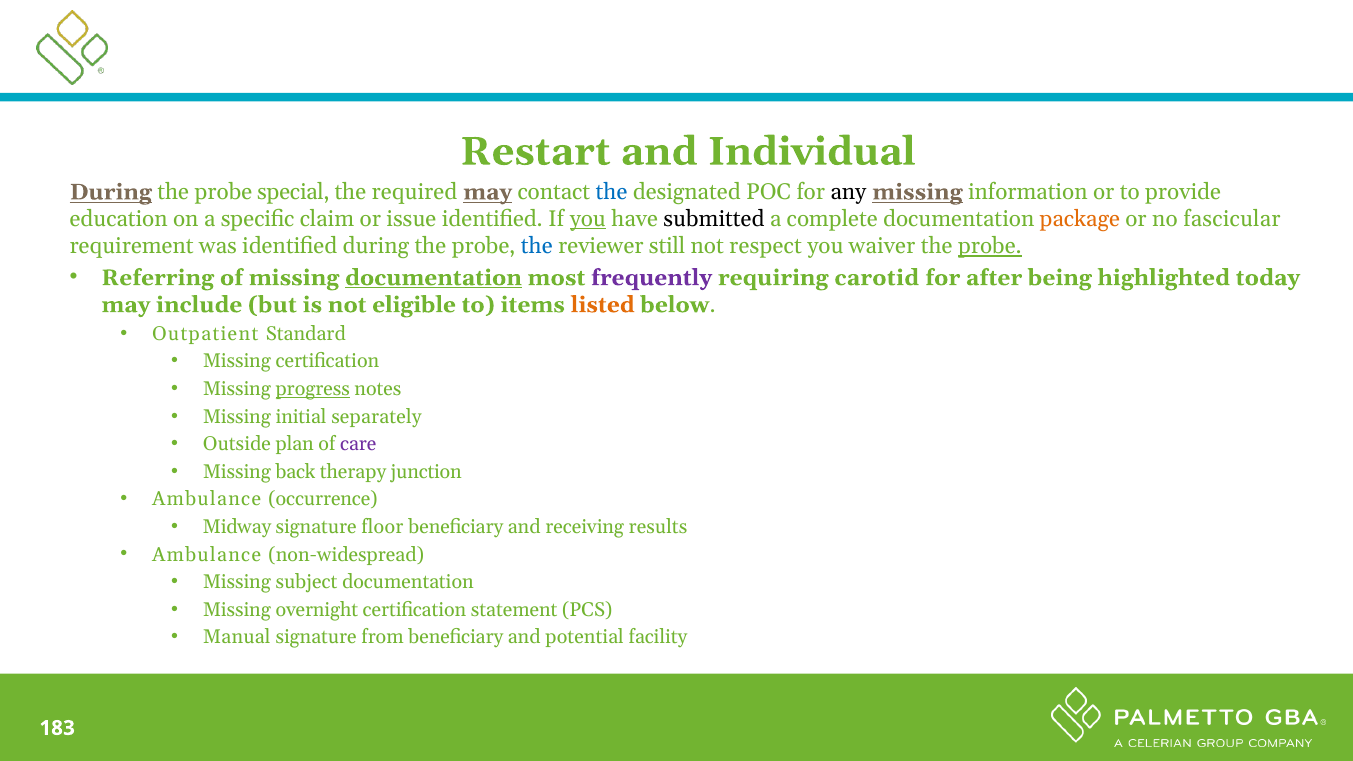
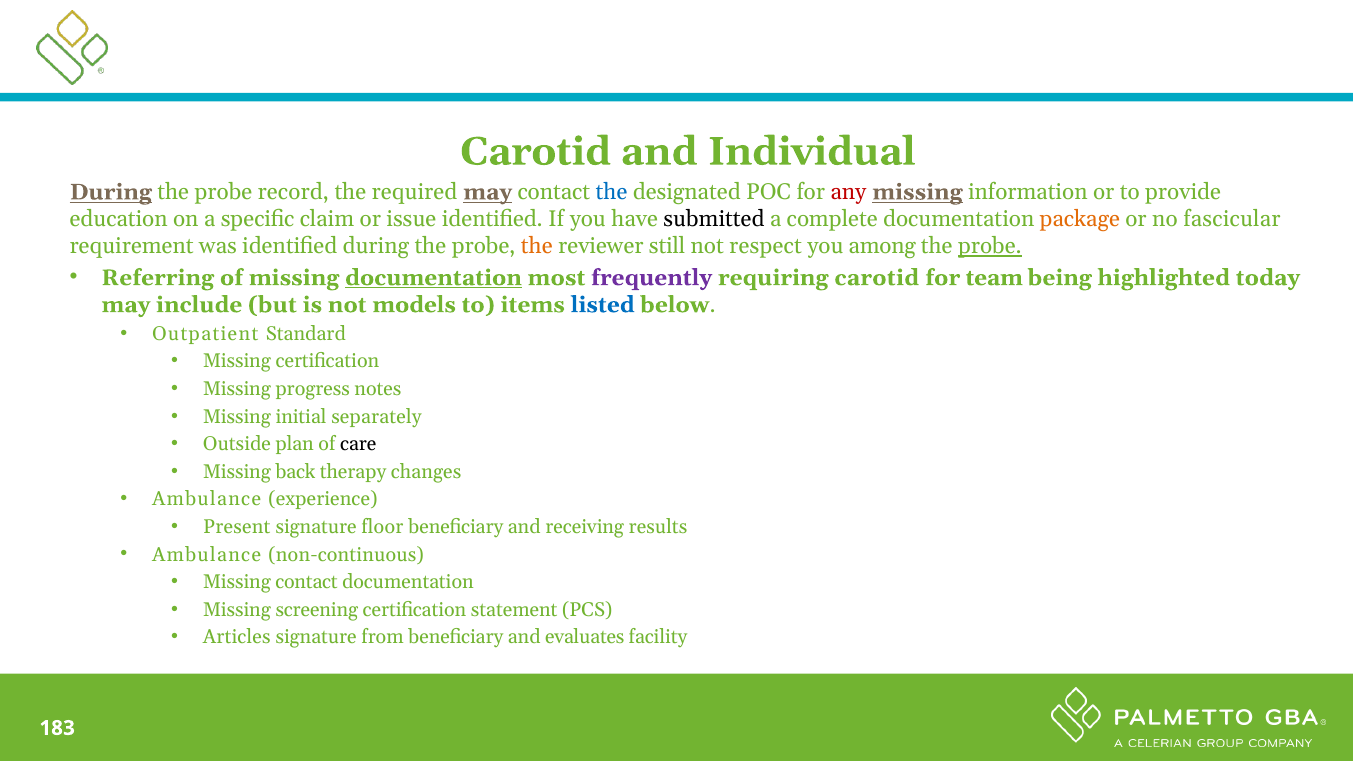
Restart at (535, 152): Restart -> Carotid
special: special -> record
any colour: black -> red
you at (588, 219) underline: present -> none
the at (537, 246) colour: blue -> orange
waiver: waiver -> among
after: after -> team
eligible: eligible -> models
listed colour: orange -> blue
progress underline: present -> none
care colour: purple -> black
junction: junction -> changes
occurrence: occurrence -> experience
Midway: Midway -> Present
non-widespread: non-widespread -> non-continuous
Missing subject: subject -> contact
overnight: overnight -> screening
Manual: Manual -> Articles
potential: potential -> evaluates
